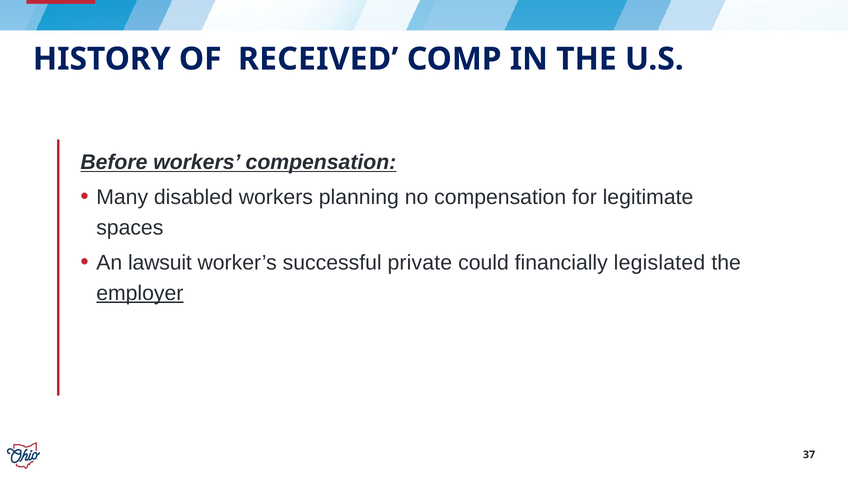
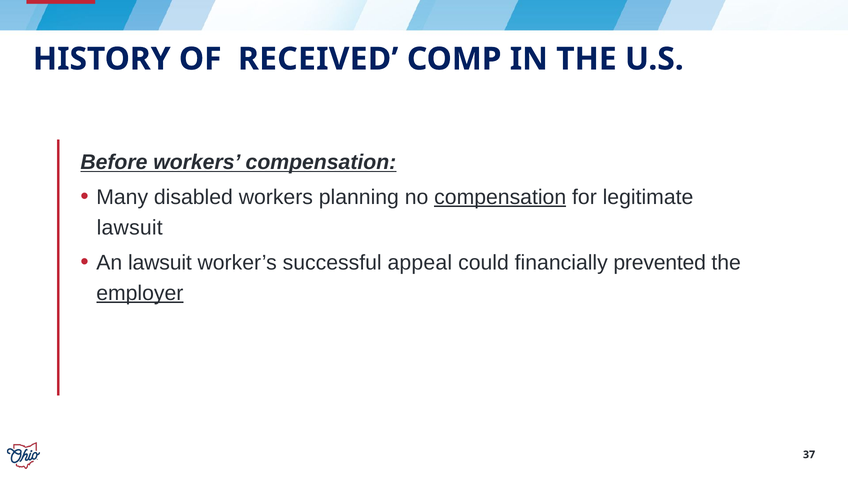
compensation at (500, 197) underline: none -> present
spaces at (130, 228): spaces -> lawsuit
private: private -> appeal
legislated: legislated -> prevented
